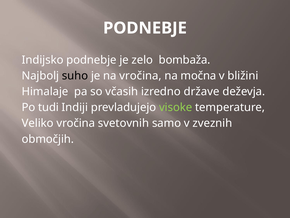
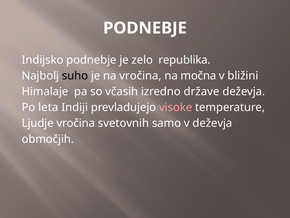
bombaža: bombaža -> republika
tudi: tudi -> leta
visoke colour: light green -> pink
Veliko: Veliko -> Ljudje
v zveznih: zveznih -> deževja
